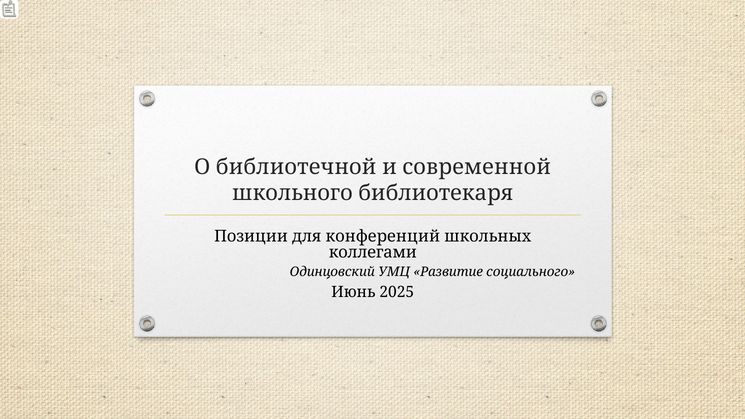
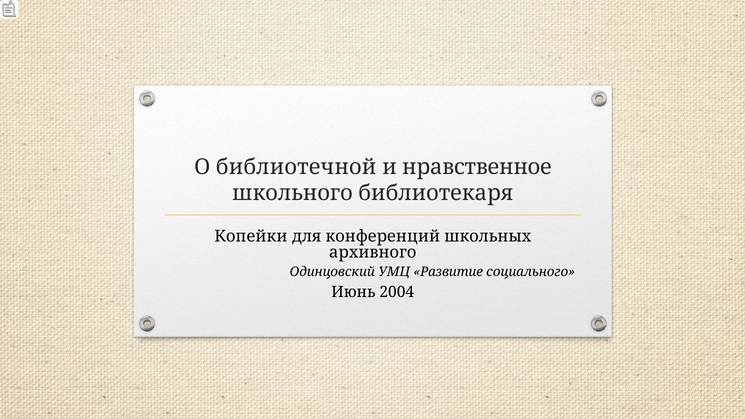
современной: современной -> нравственное
Позиции: Позиции -> Копейки
коллегами: коллегами -> архивного
2025: 2025 -> 2004
